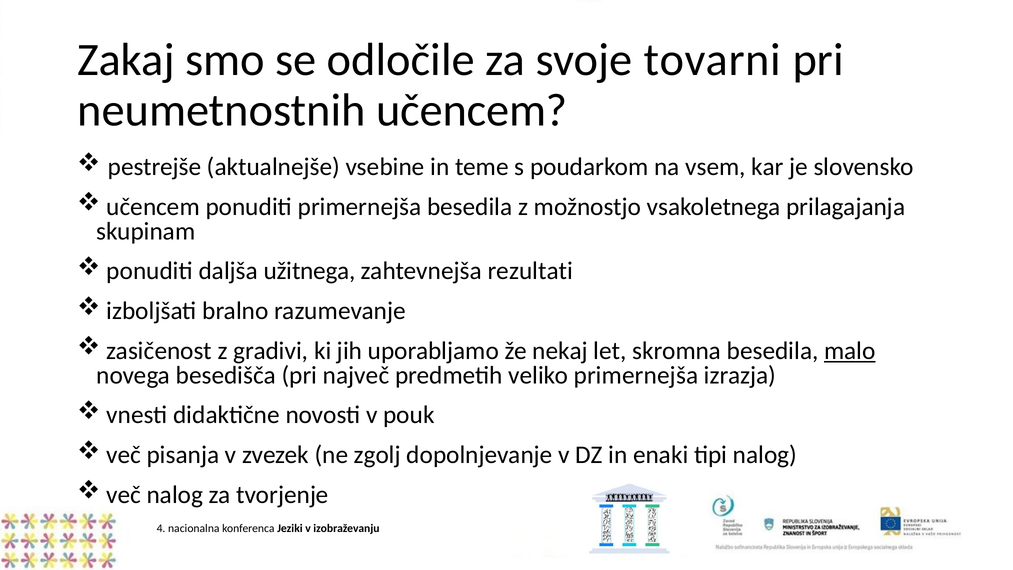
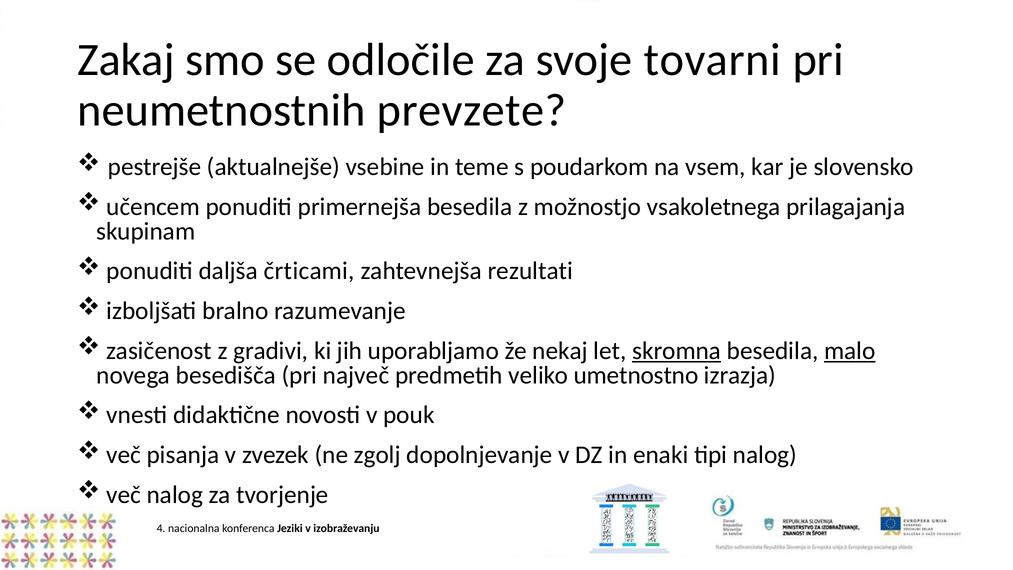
neumetnostnih učencem: učencem -> prevzete
užitnega: užitnega -> črticami
skromna underline: none -> present
veliko primernejša: primernejša -> umetnostno
